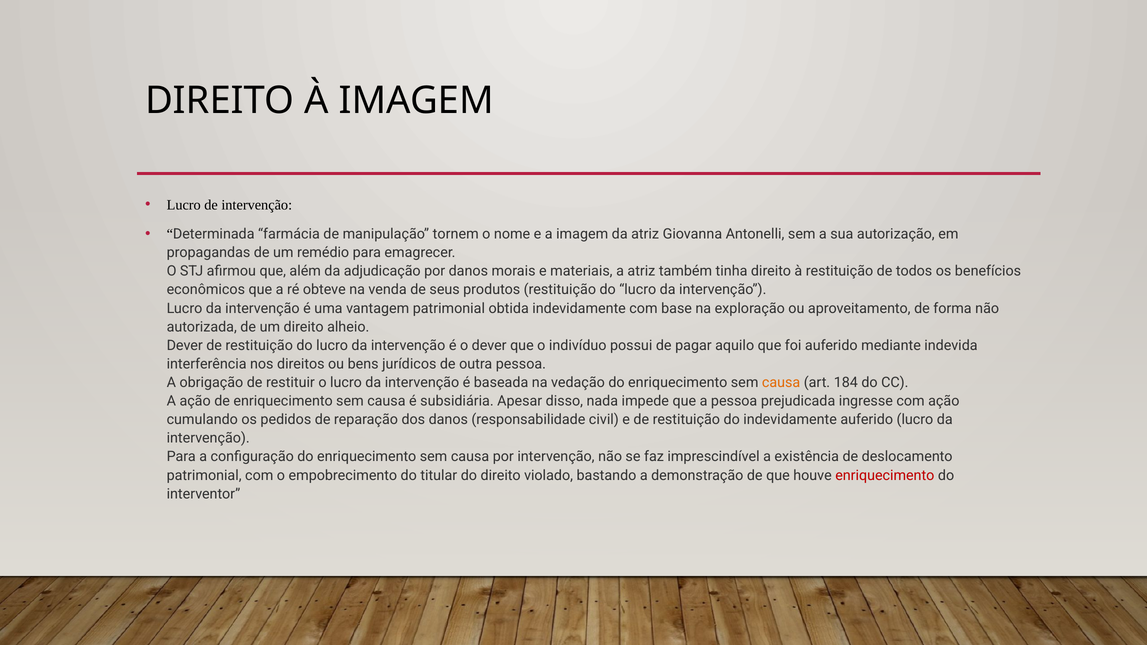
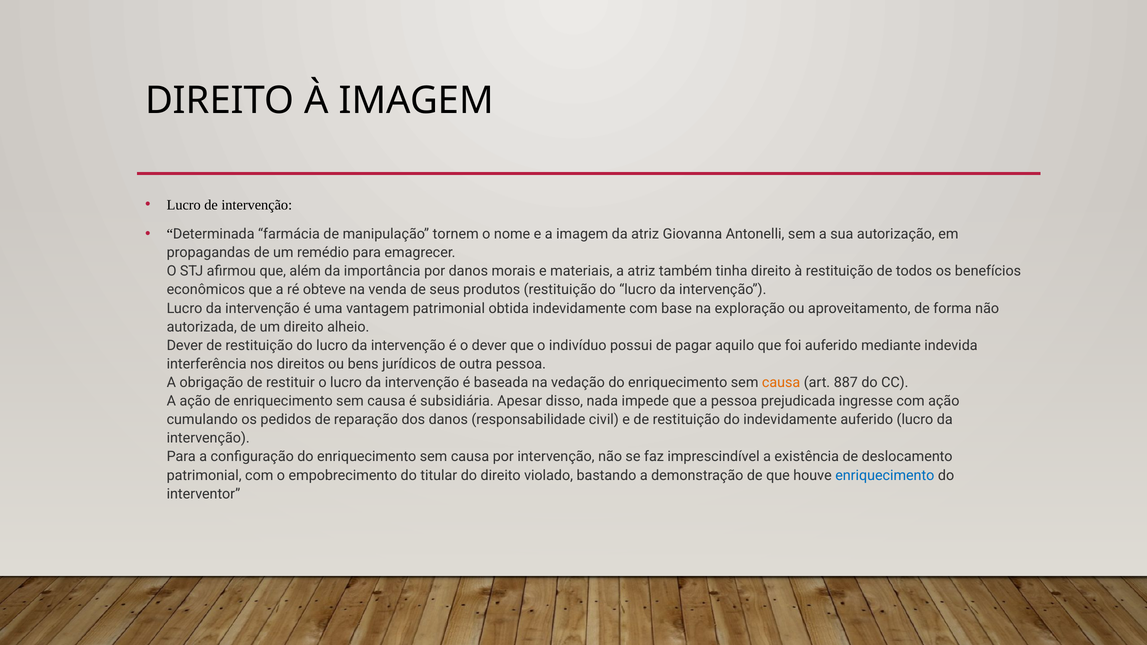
adjudicação: adjudicação -> importância
184: 184 -> 887
enriquecimento at (885, 475) colour: red -> blue
